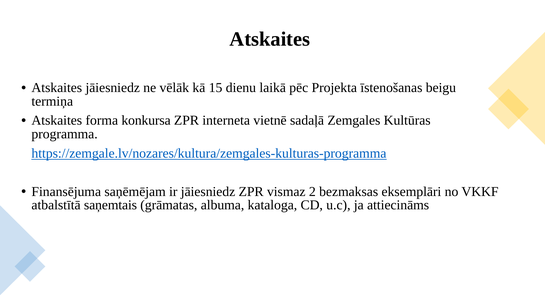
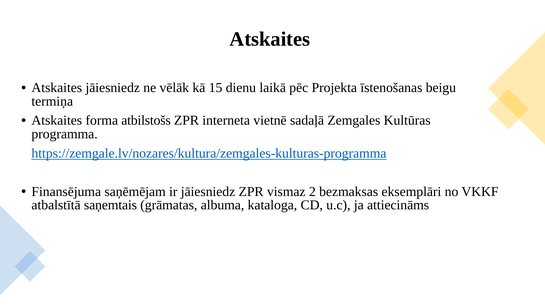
konkursa: konkursa -> atbilstošs
